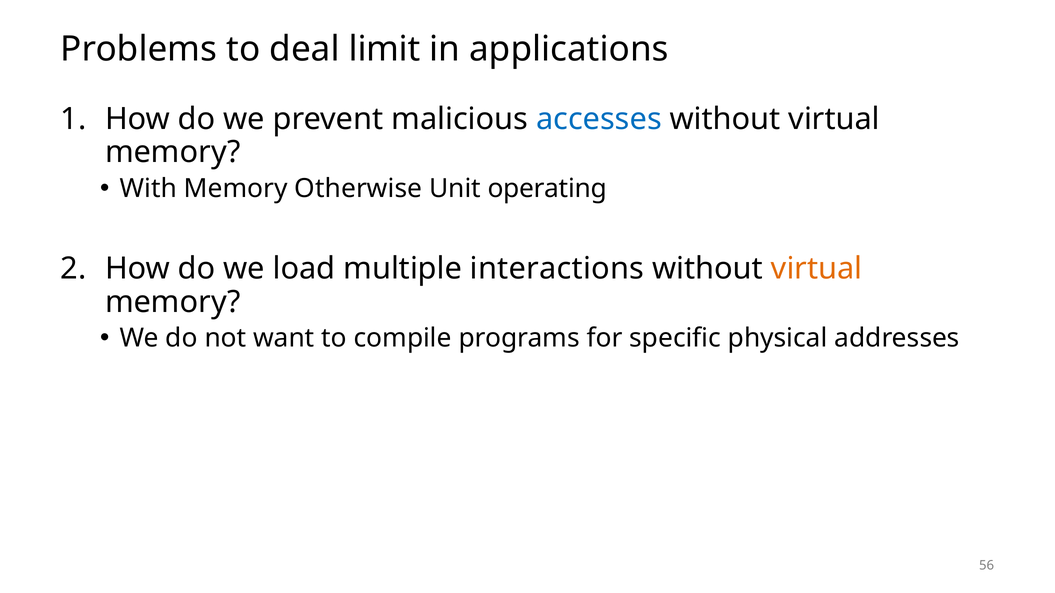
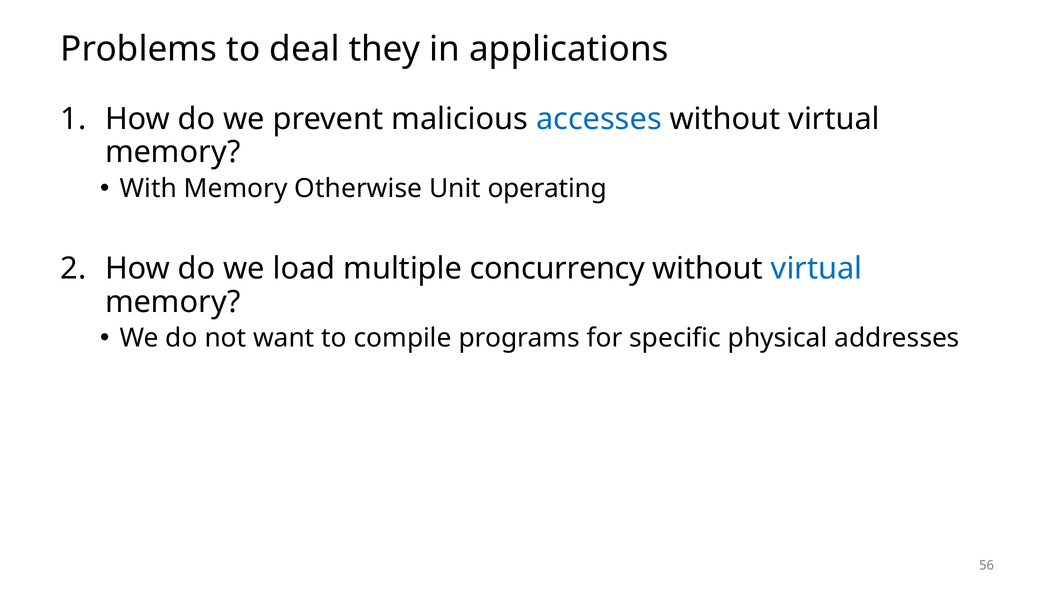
limit: limit -> they
interactions: interactions -> concurrency
virtual at (817, 269) colour: orange -> blue
